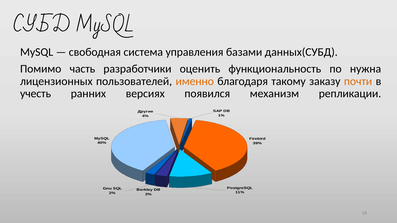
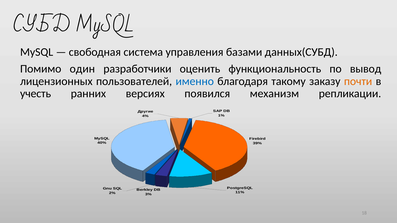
часть: часть -> один
нужна: нужна -> вывод
именно colour: orange -> blue
